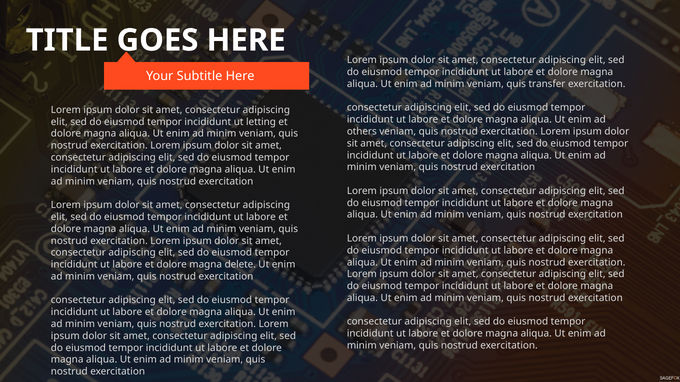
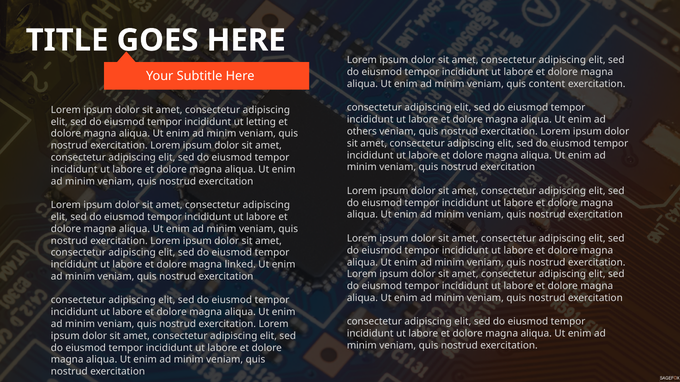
transfer: transfer -> content
delete: delete -> linked
